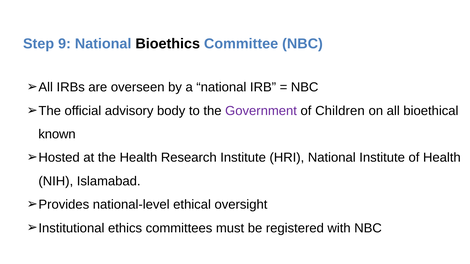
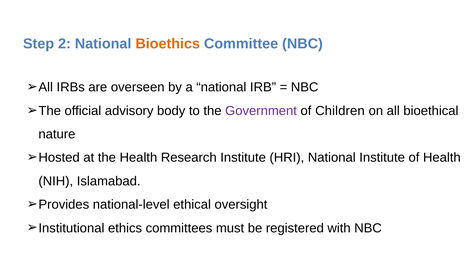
9: 9 -> 2
Bioethics colour: black -> orange
known: known -> nature
